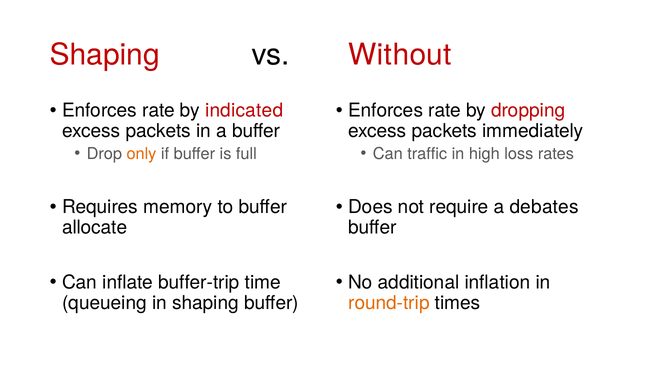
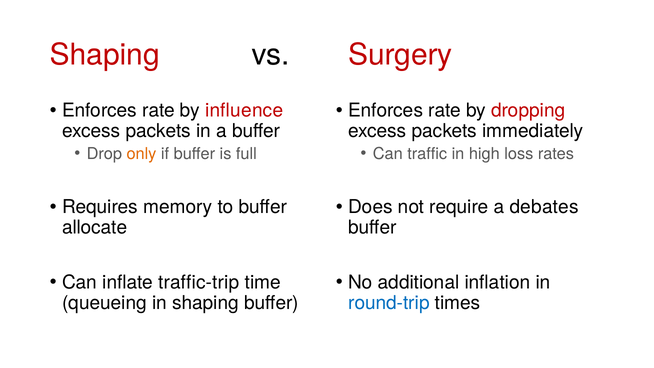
Without: Without -> Surgery
indicated: indicated -> influence
buffer-trip: buffer-trip -> traffic-trip
round-trip colour: orange -> blue
